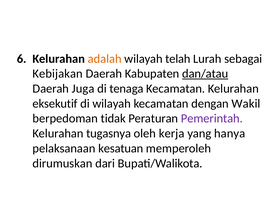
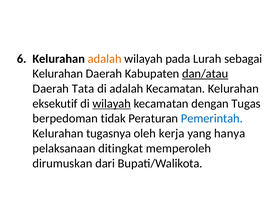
telah: telah -> pada
Kebijakan at (58, 74): Kebijakan -> Kelurahan
Juga: Juga -> Tata
di tenaga: tenaga -> adalah
wilayah at (112, 104) underline: none -> present
Wakil: Wakil -> Tugas
Pemerintah colour: purple -> blue
kesatuan: kesatuan -> ditingkat
